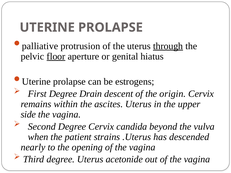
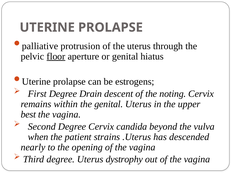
through underline: present -> none
origin: origin -> noting
the ascites: ascites -> genital
side: side -> best
acetonide: acetonide -> dystrophy
